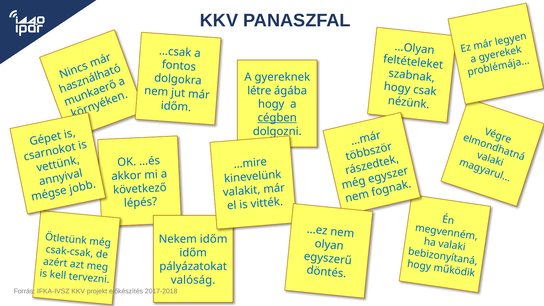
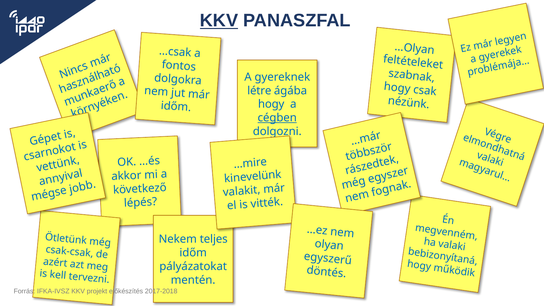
KKV at (219, 21) underline: none -> present
Nekem időm: időm -> teljes
valóság: valóság -> mentén
